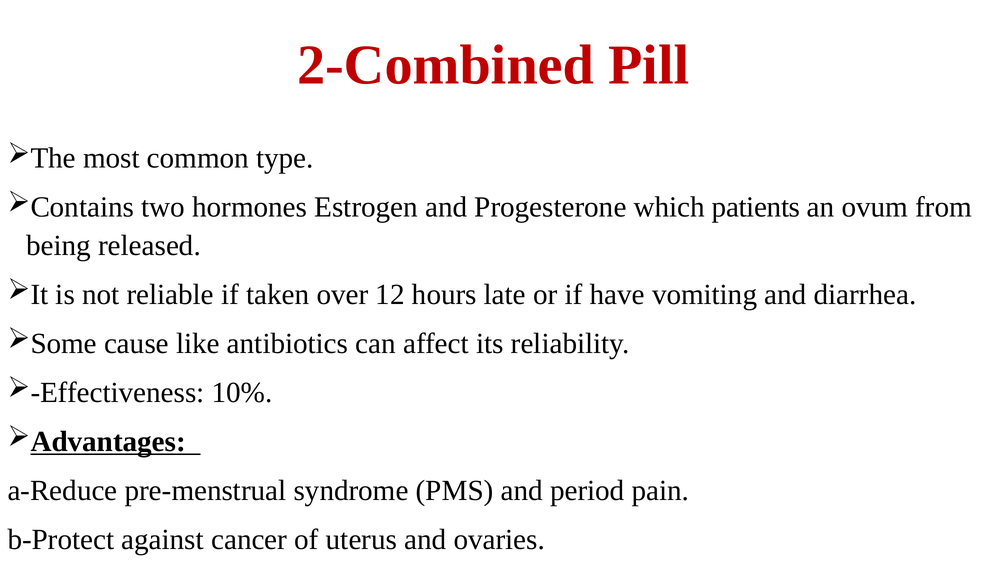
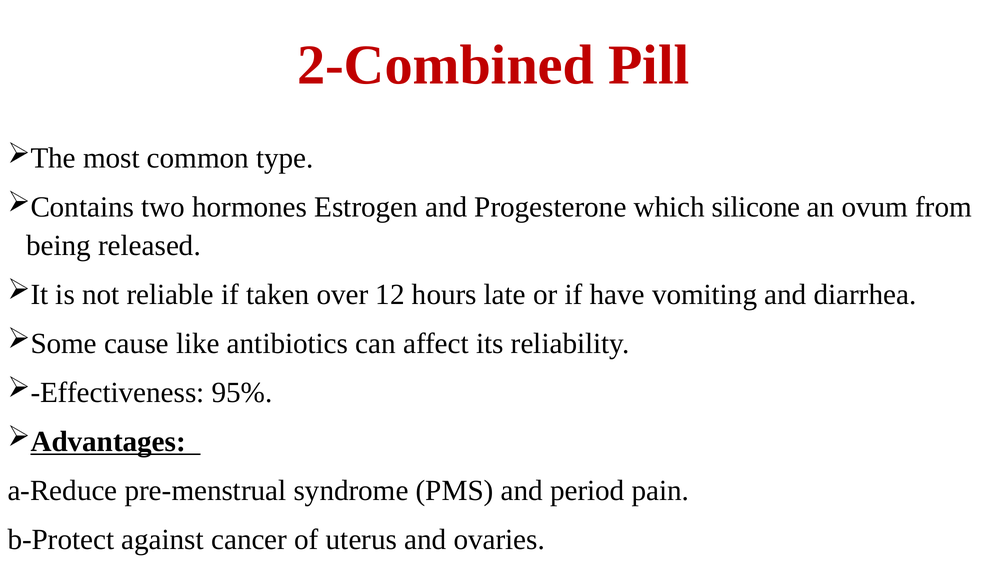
patients: patients -> silicone
10%: 10% -> 95%
